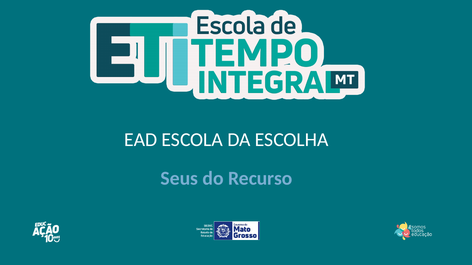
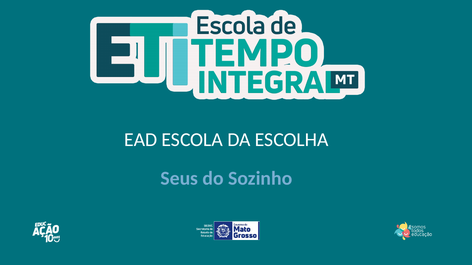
Recurso: Recurso -> Sozinho
